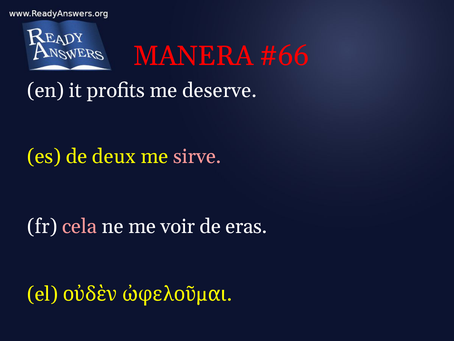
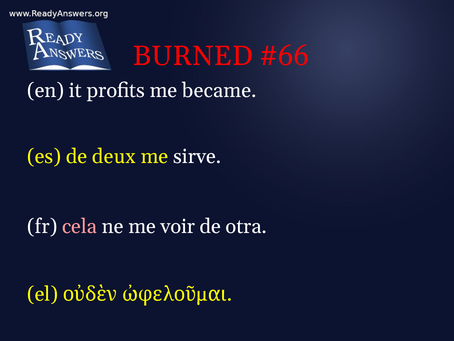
MANERA: MANERA -> BURNED
deserve: deserve -> became
sirve colour: pink -> white
eras: eras -> otra
